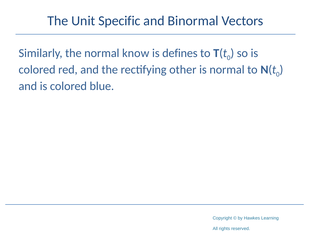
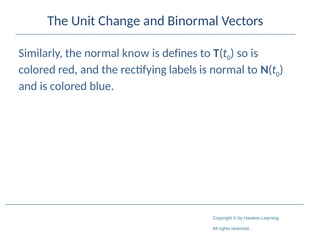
Specific: Specific -> Change
other: other -> labels
